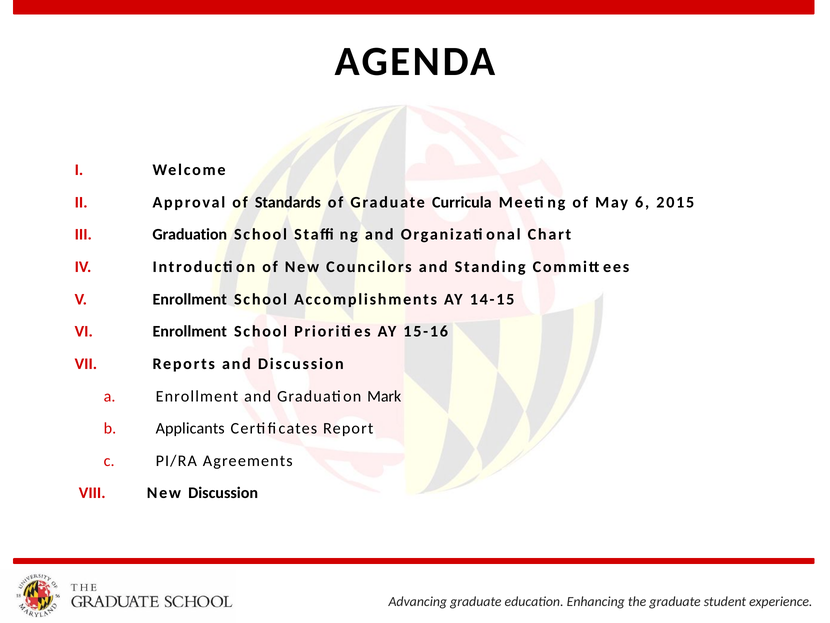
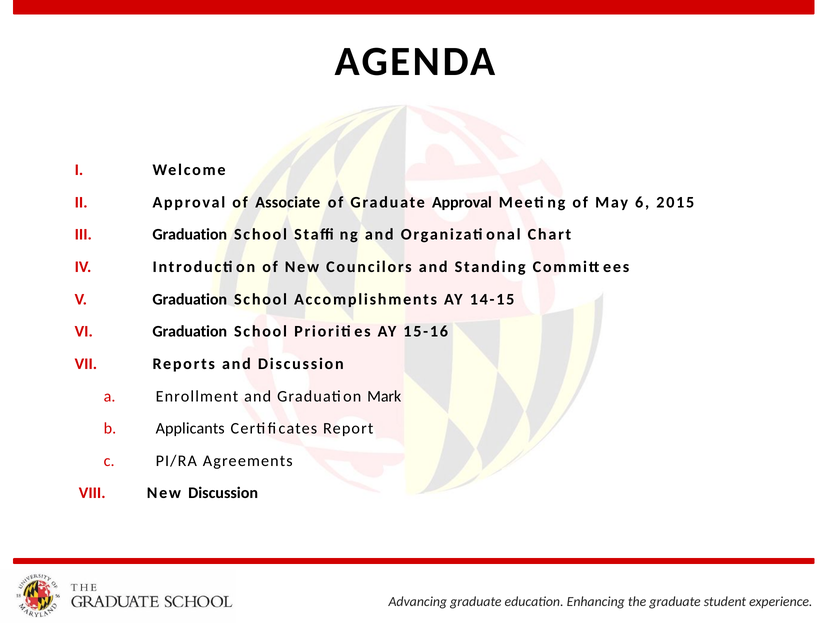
Standards: Standards -> Associate
Graduate Curricula: Curricula -> Approval
Enrollment at (190, 299): Enrollment -> Graduation
Enrollment at (190, 331): Enrollment -> Graduation
